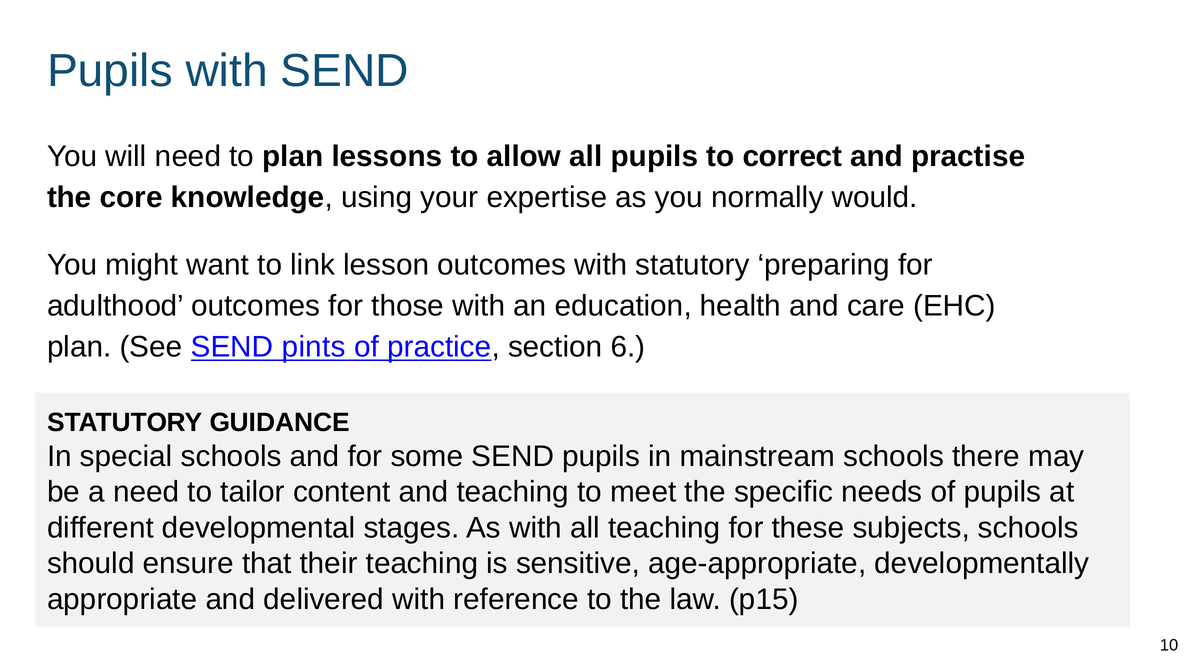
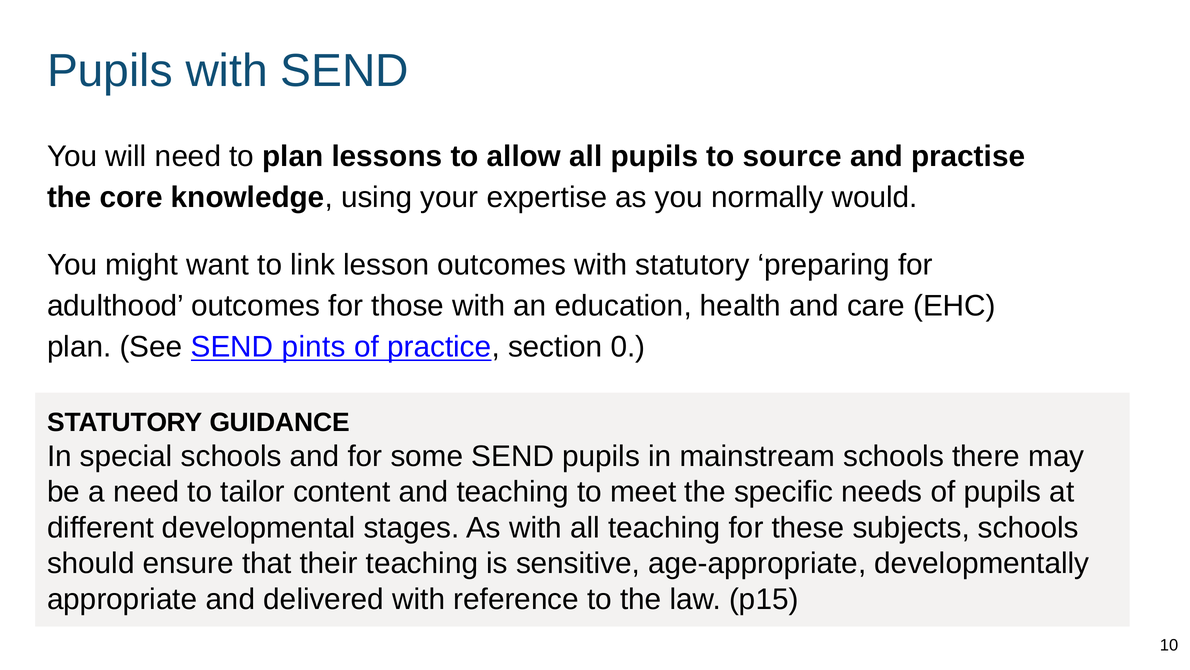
correct: correct -> source
6: 6 -> 0
